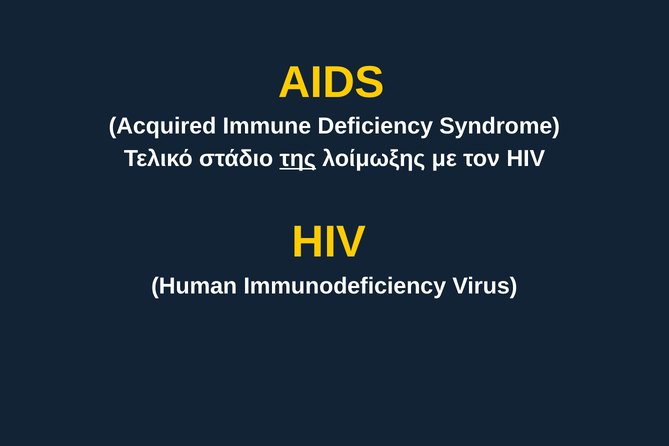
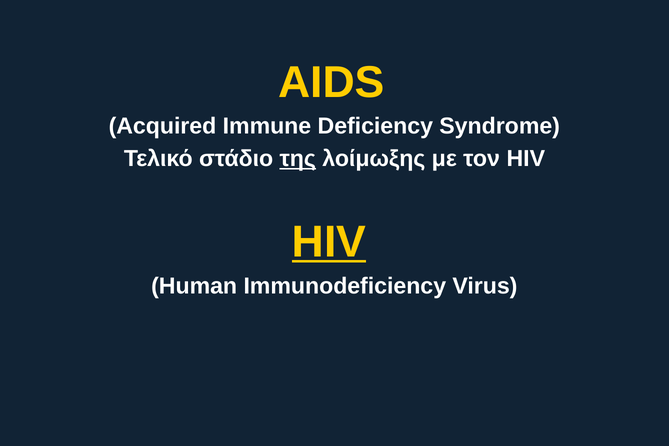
HIV at (329, 242) underline: none -> present
